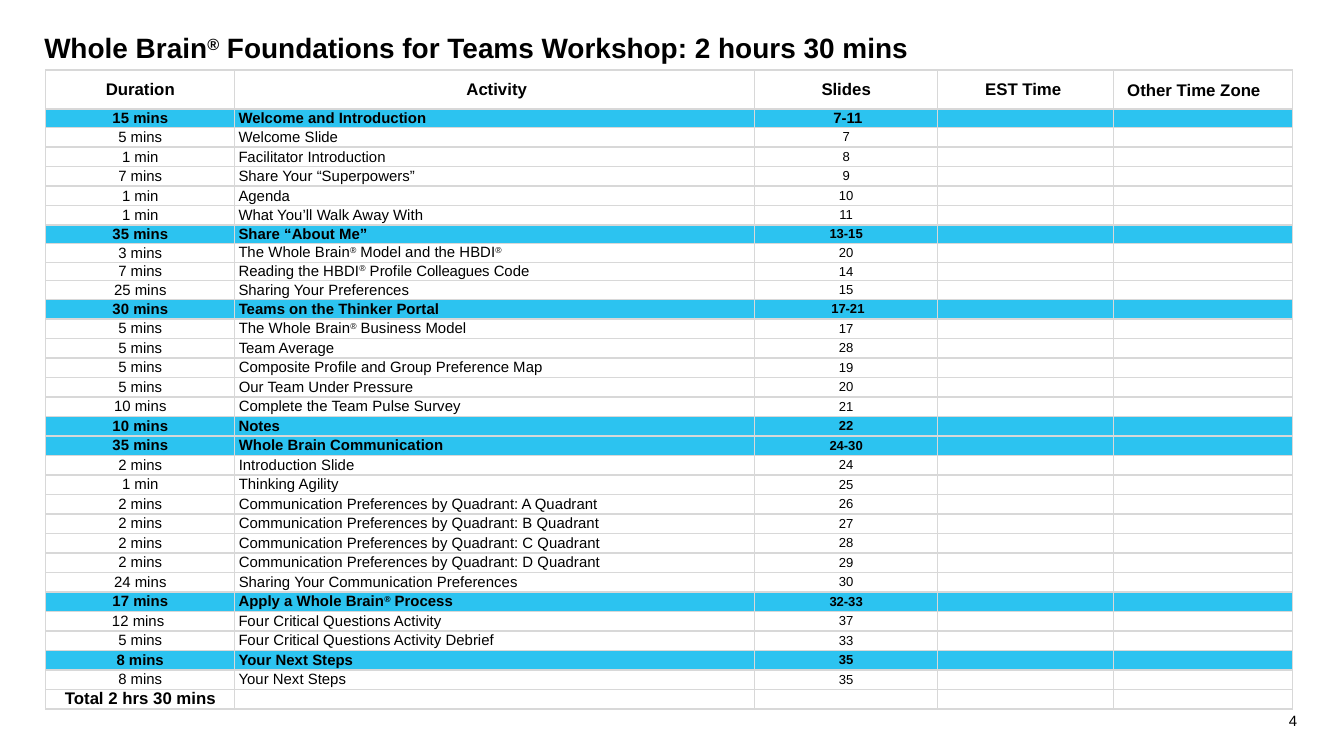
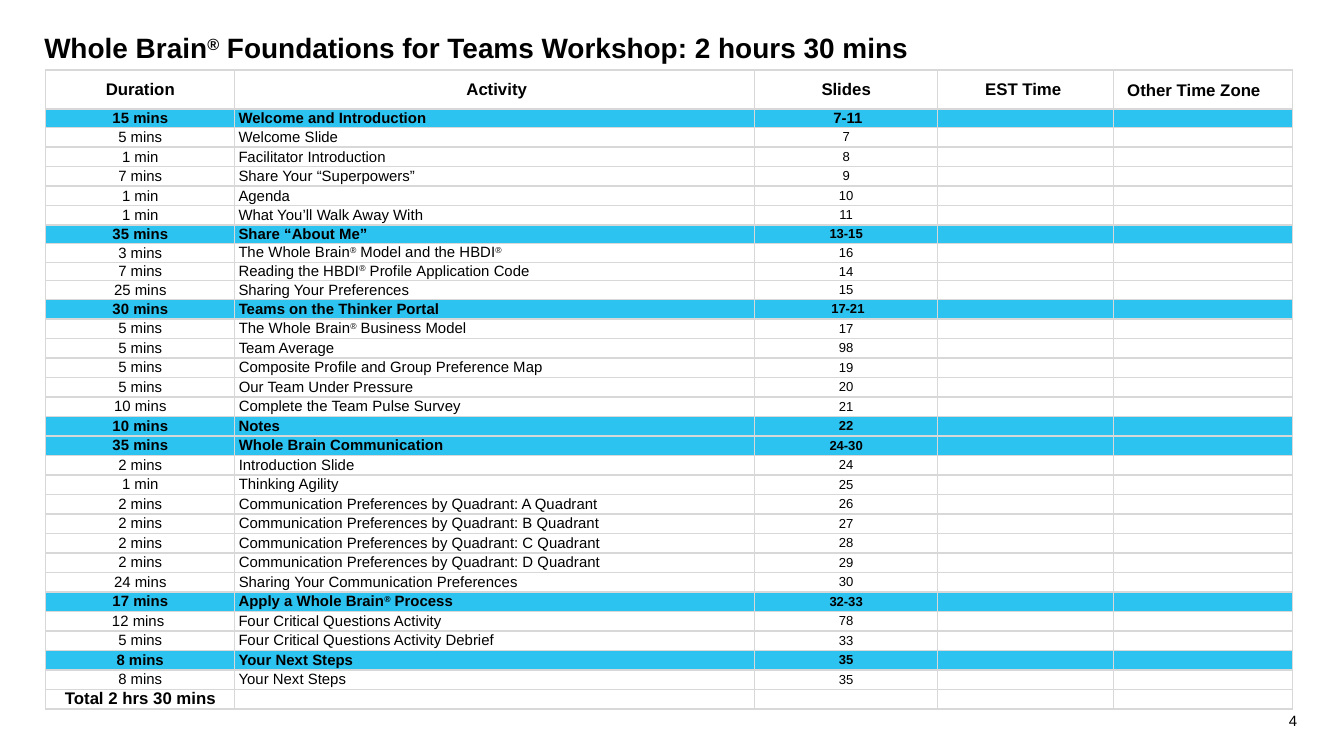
HBDI® 20: 20 -> 16
Colleagues: Colleagues -> Application
Average 28: 28 -> 98
37: 37 -> 78
